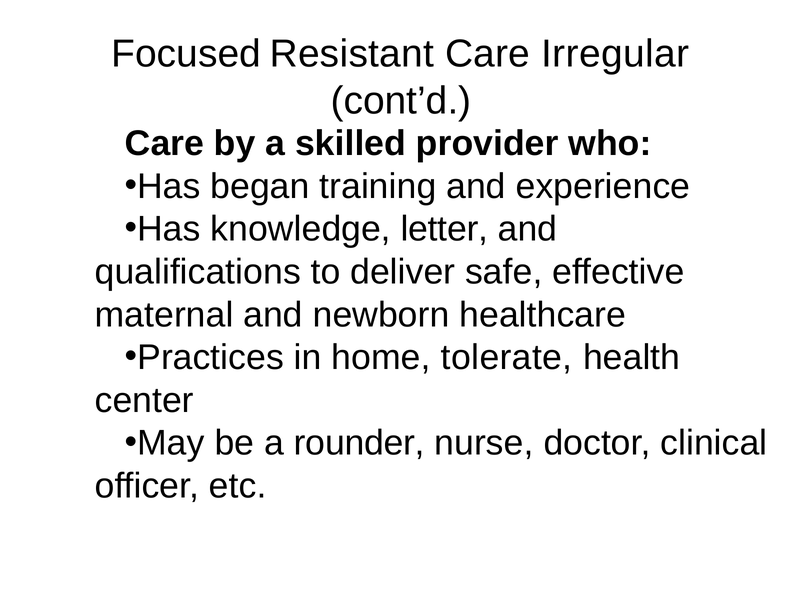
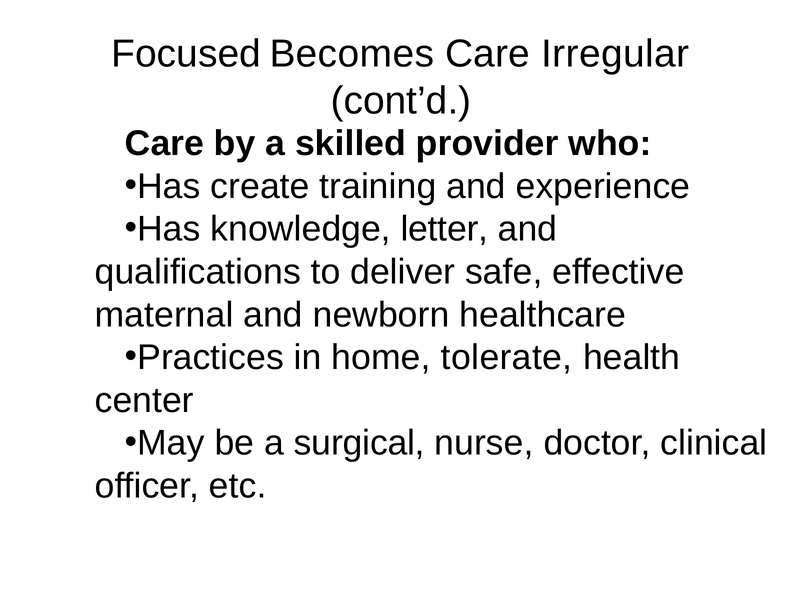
Resistant: Resistant -> Becomes
began: began -> create
rounder: rounder -> surgical
